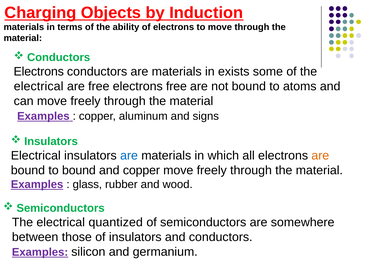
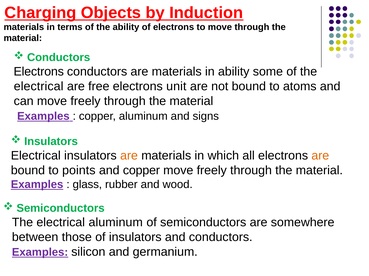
in exists: exists -> ability
electrons free: free -> unit
are at (129, 156) colour: blue -> orange
to bound: bound -> points
electrical quantized: quantized -> aluminum
